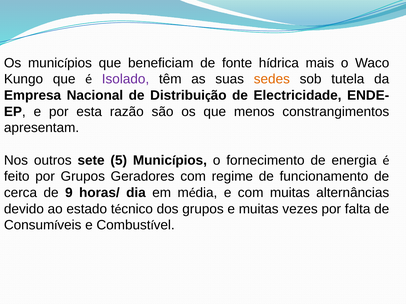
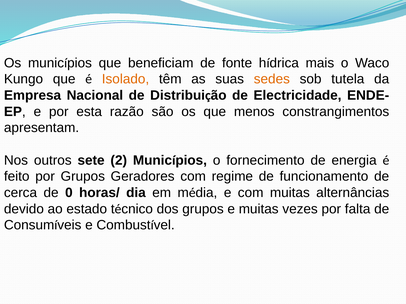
Isolado colour: purple -> orange
5: 5 -> 2
9: 9 -> 0
